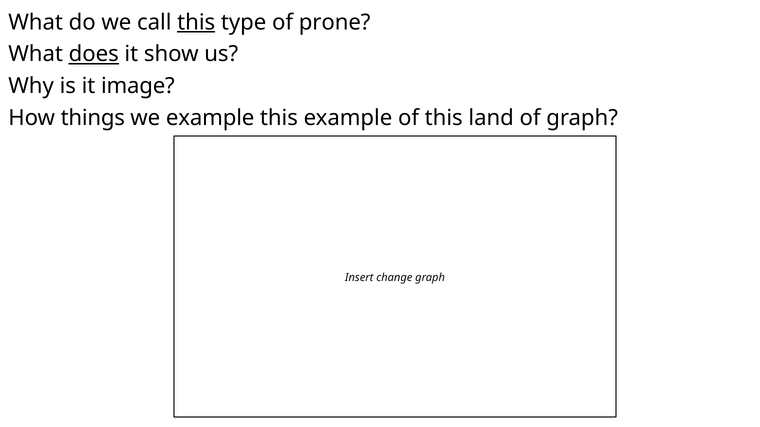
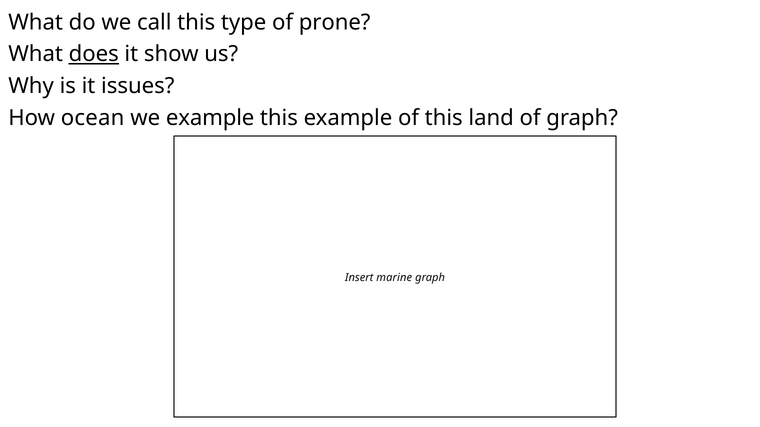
this at (196, 22) underline: present -> none
image: image -> issues
things: things -> ocean
change: change -> marine
